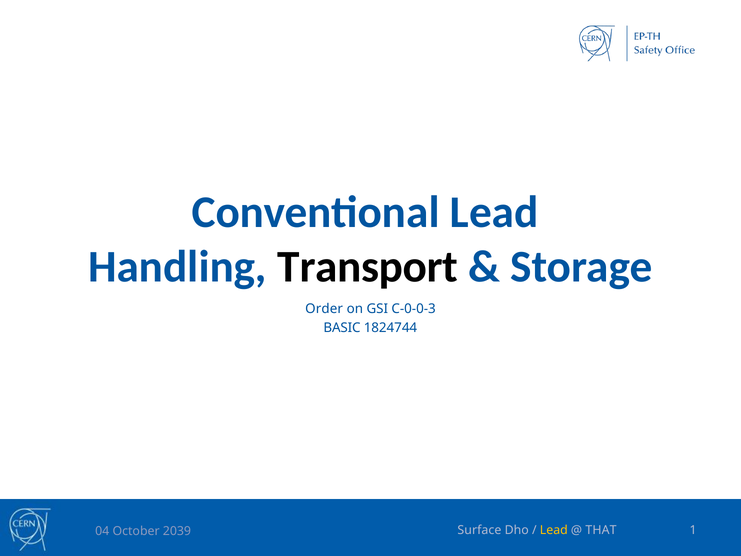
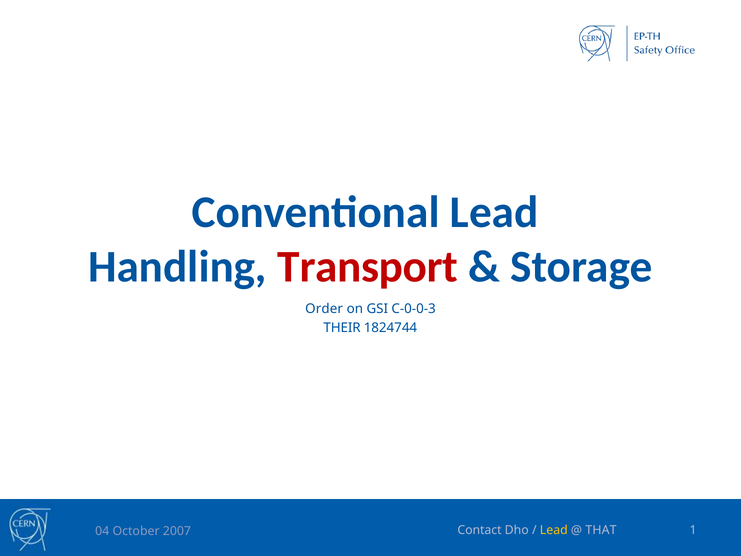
Transport colour: black -> red
BASIC: BASIC -> THEIR
Surface: Surface -> Contact
2039: 2039 -> 2007
